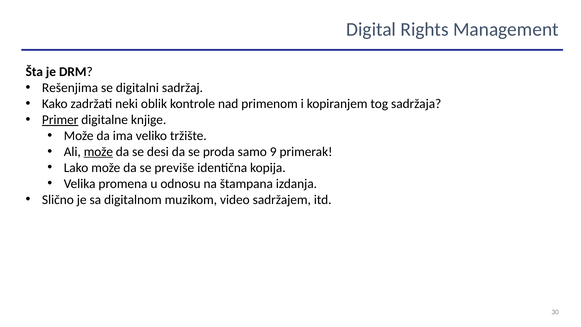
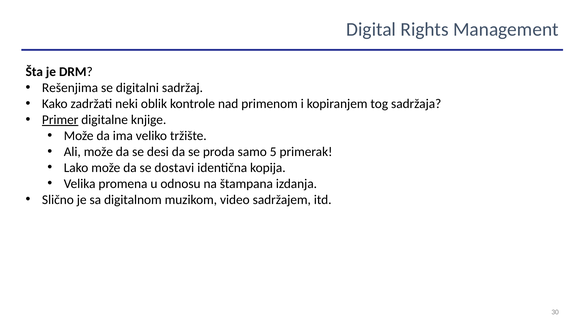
može at (98, 152) underline: present -> none
9: 9 -> 5
previše: previše -> dostavi
